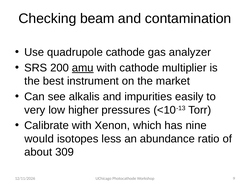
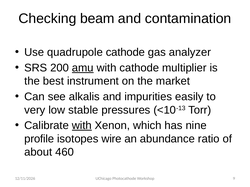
higher: higher -> stable
with at (82, 126) underline: none -> present
would: would -> profile
less: less -> wire
309: 309 -> 460
